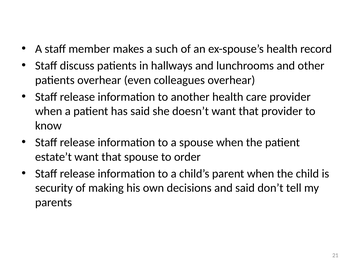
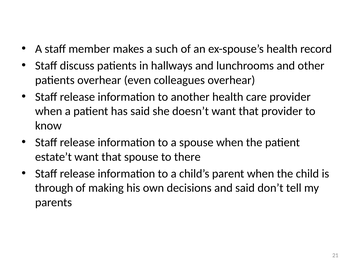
order: order -> there
security: security -> through
